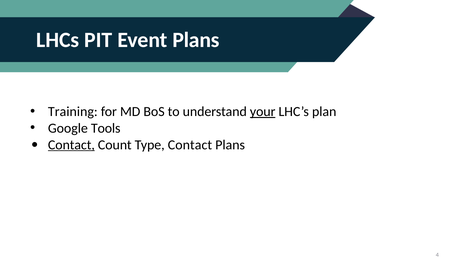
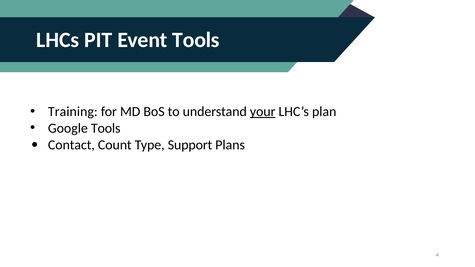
Event Plans: Plans -> Tools
Contact at (71, 145) underline: present -> none
Type Contact: Contact -> Support
